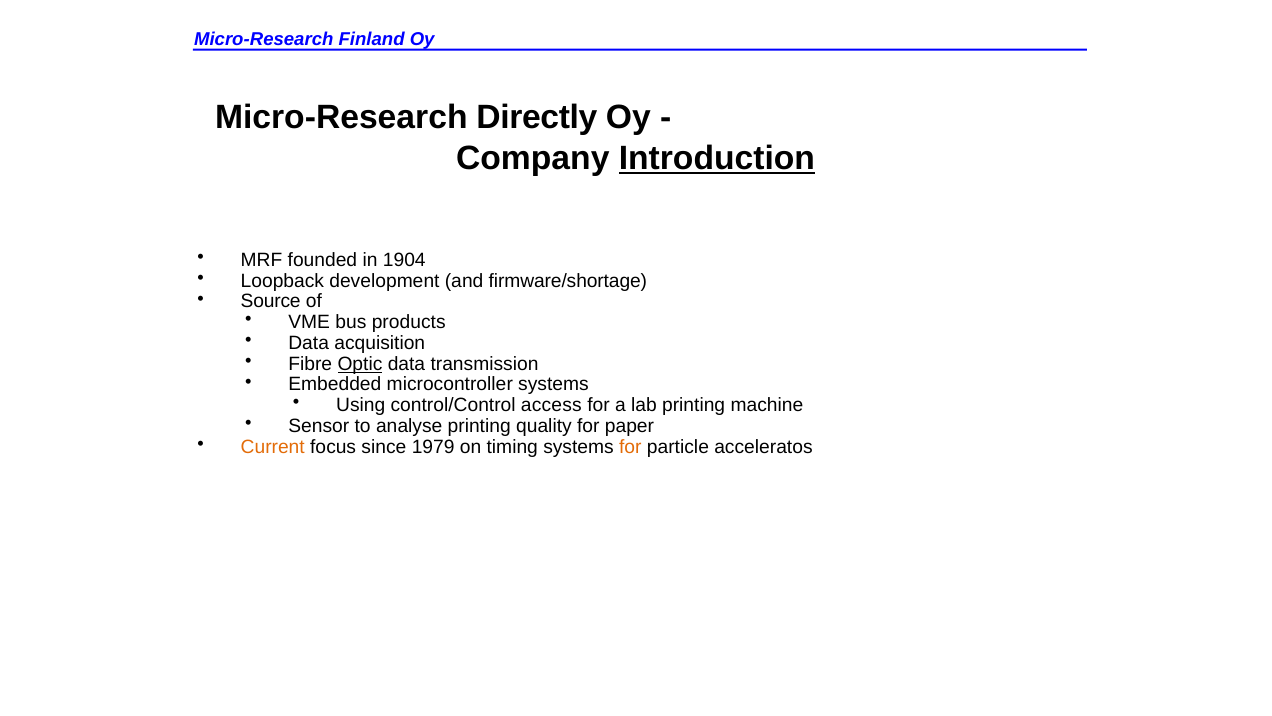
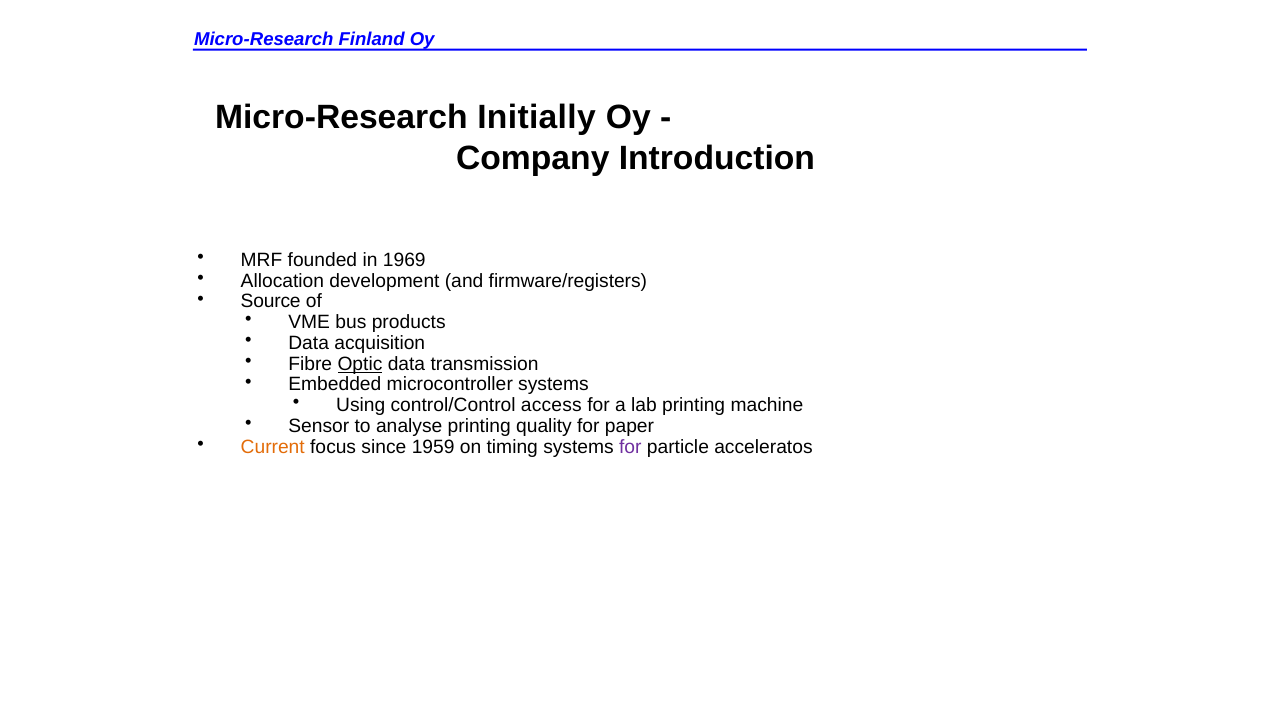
Directly: Directly -> Initially
Introduction underline: present -> none
1904: 1904 -> 1969
Loopback: Loopback -> Allocation
firmware/shortage: firmware/shortage -> firmware/registers
1979: 1979 -> 1959
for at (630, 447) colour: orange -> purple
